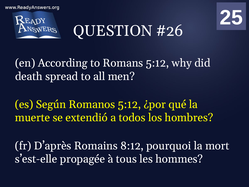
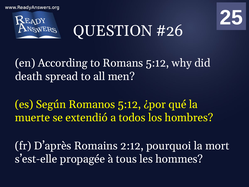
8:12: 8:12 -> 2:12
